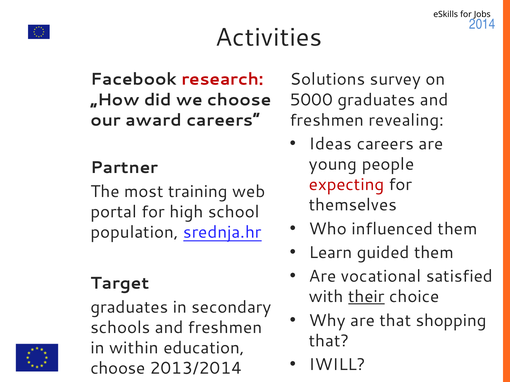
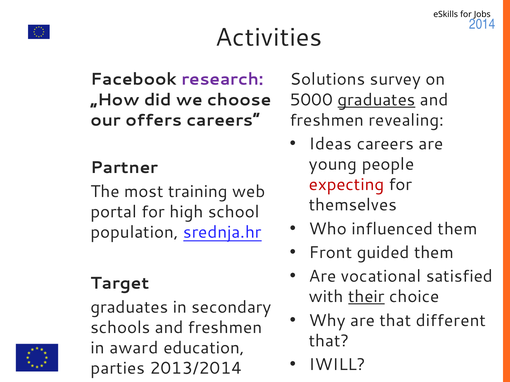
research colour: red -> purple
graduates at (376, 100) underline: none -> present
award: award -> offers
Learn: Learn -> Front
shopping: shopping -> different
within: within -> award
choose at (118, 369): choose -> parties
